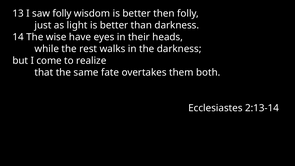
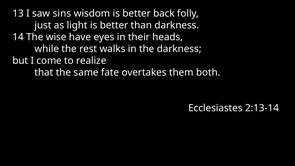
saw folly: folly -> sins
then: then -> back
